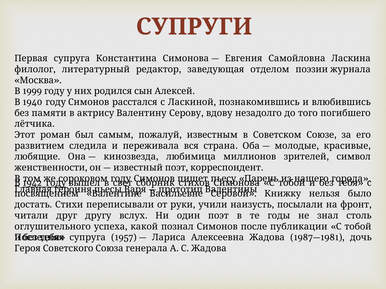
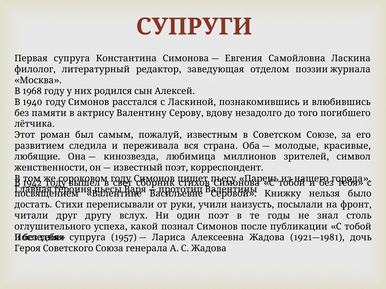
1999: 1999 -> 1968
1987—1981: 1987—1981 -> 1921—1981
